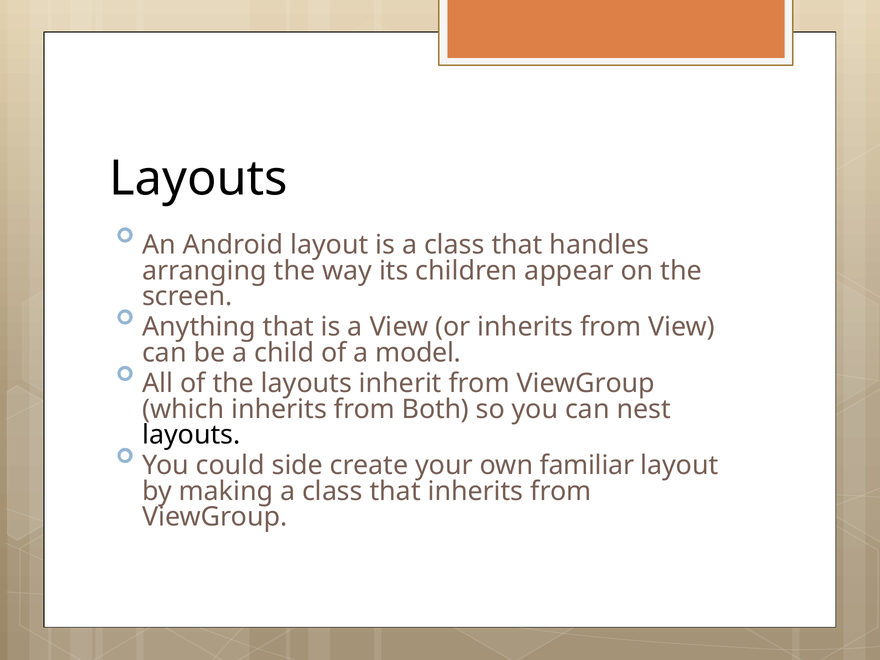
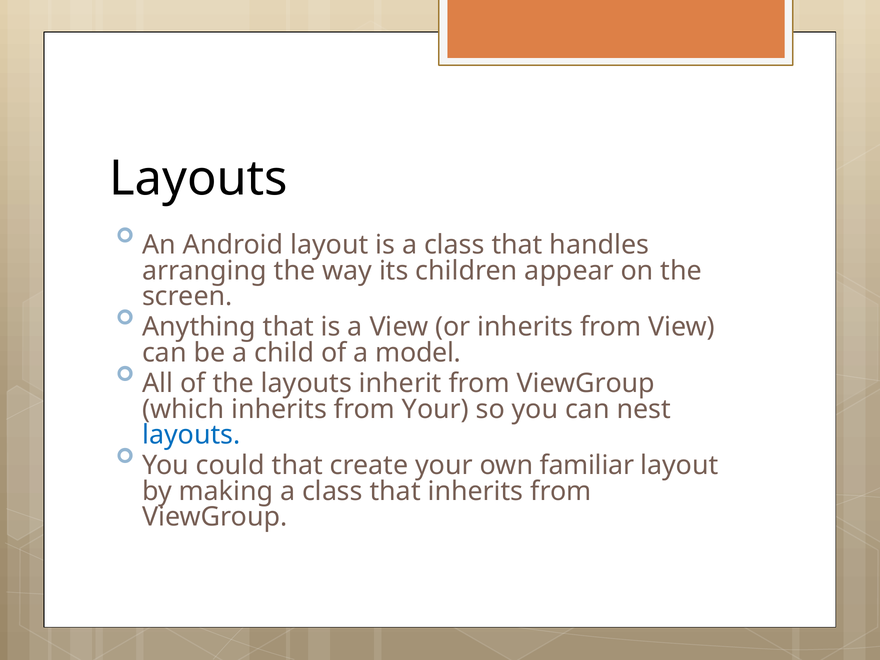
from Both: Both -> Your
layouts at (191, 435) colour: black -> blue
could side: side -> that
